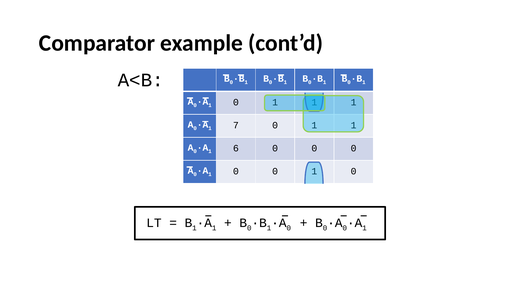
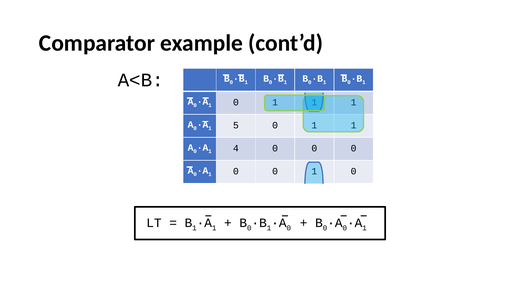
7: 7 -> 5
6: 6 -> 4
